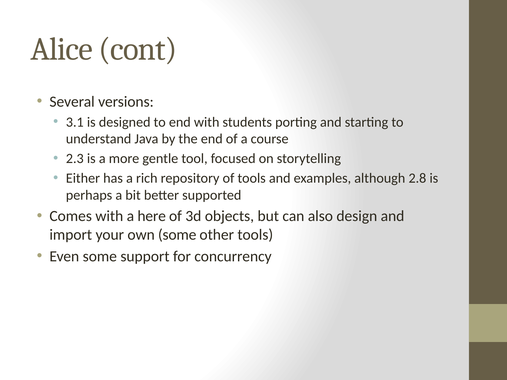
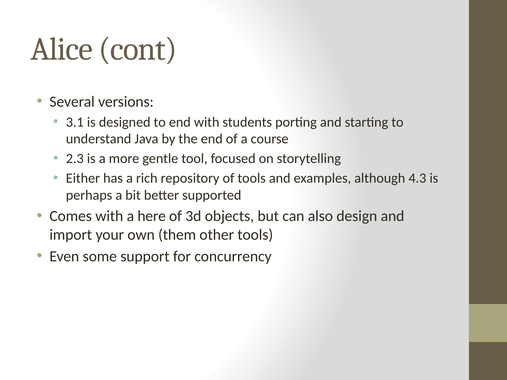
2.8: 2.8 -> 4.3
own some: some -> them
